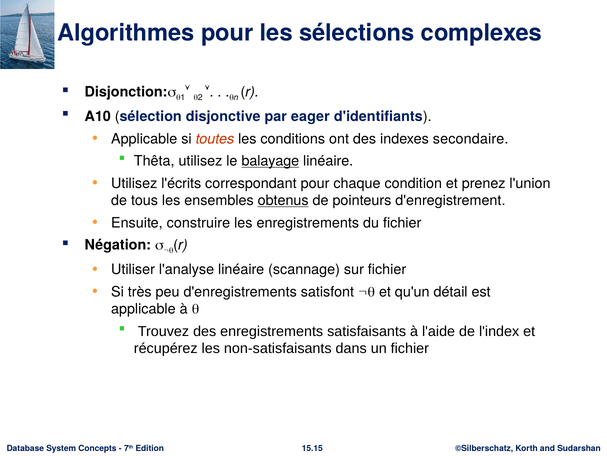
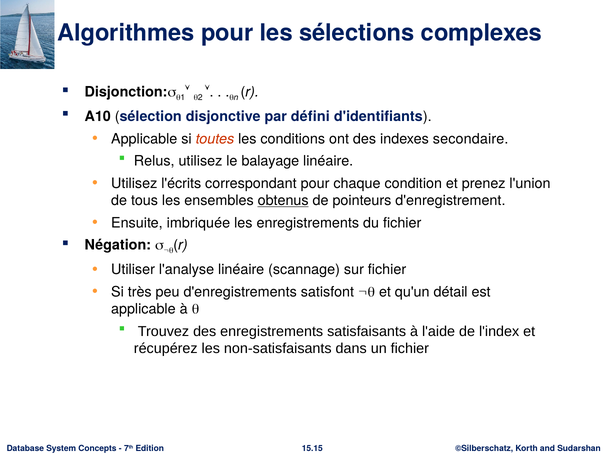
eager: eager -> défini
Thêta: Thêta -> Relus
balayage underline: present -> none
construire: construire -> imbriquée
